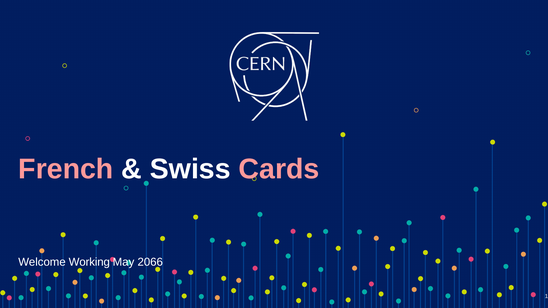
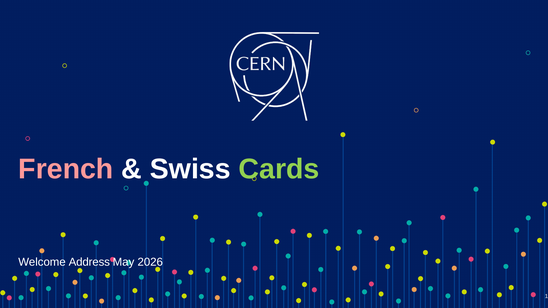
Cards colour: pink -> light green
Working: Working -> Address
2066: 2066 -> 2026
